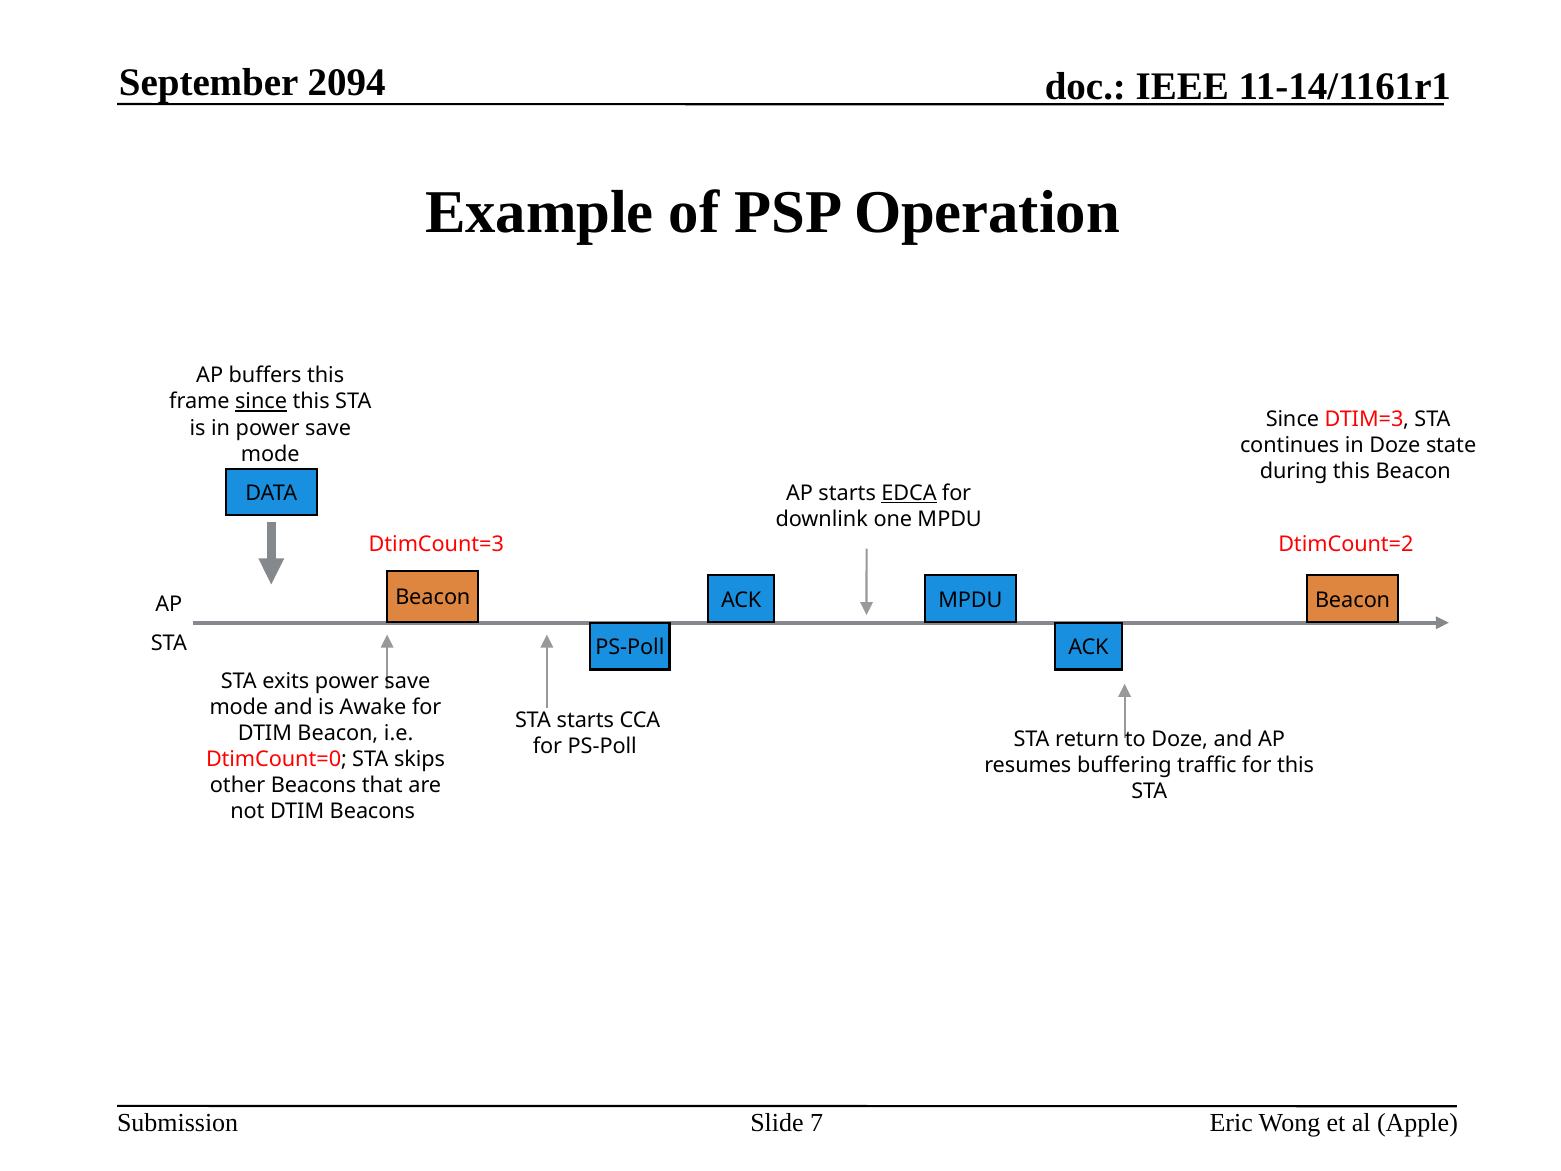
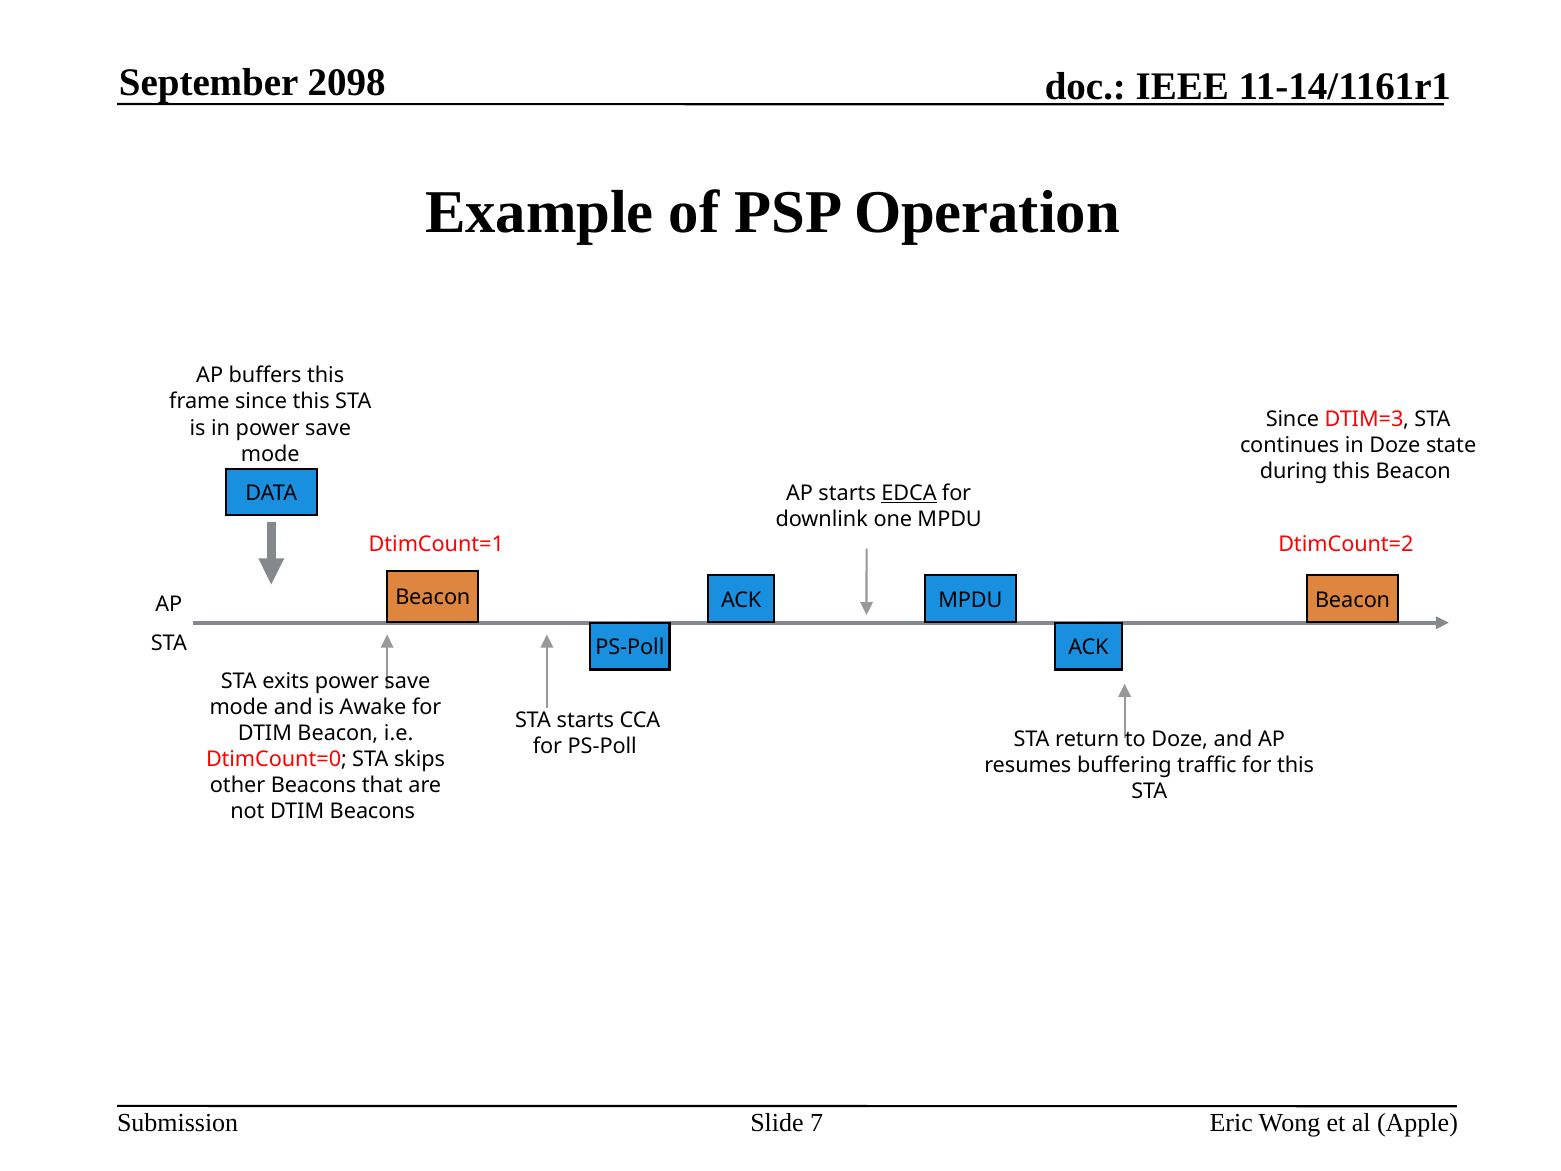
2094: 2094 -> 2098
since at (261, 402) underline: present -> none
DtimCount=3: DtimCount=3 -> DtimCount=1
